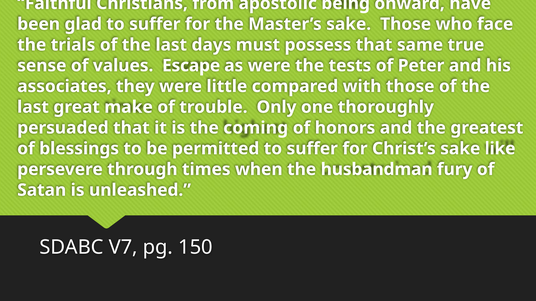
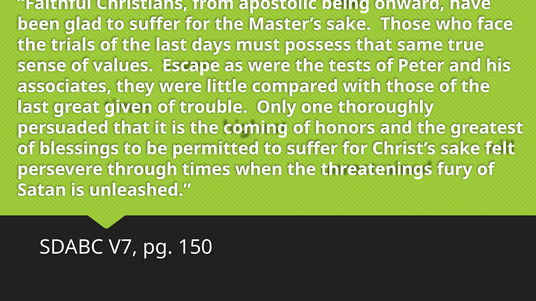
make: make -> given
like: like -> felt
husbandman: husbandman -> threatenings
